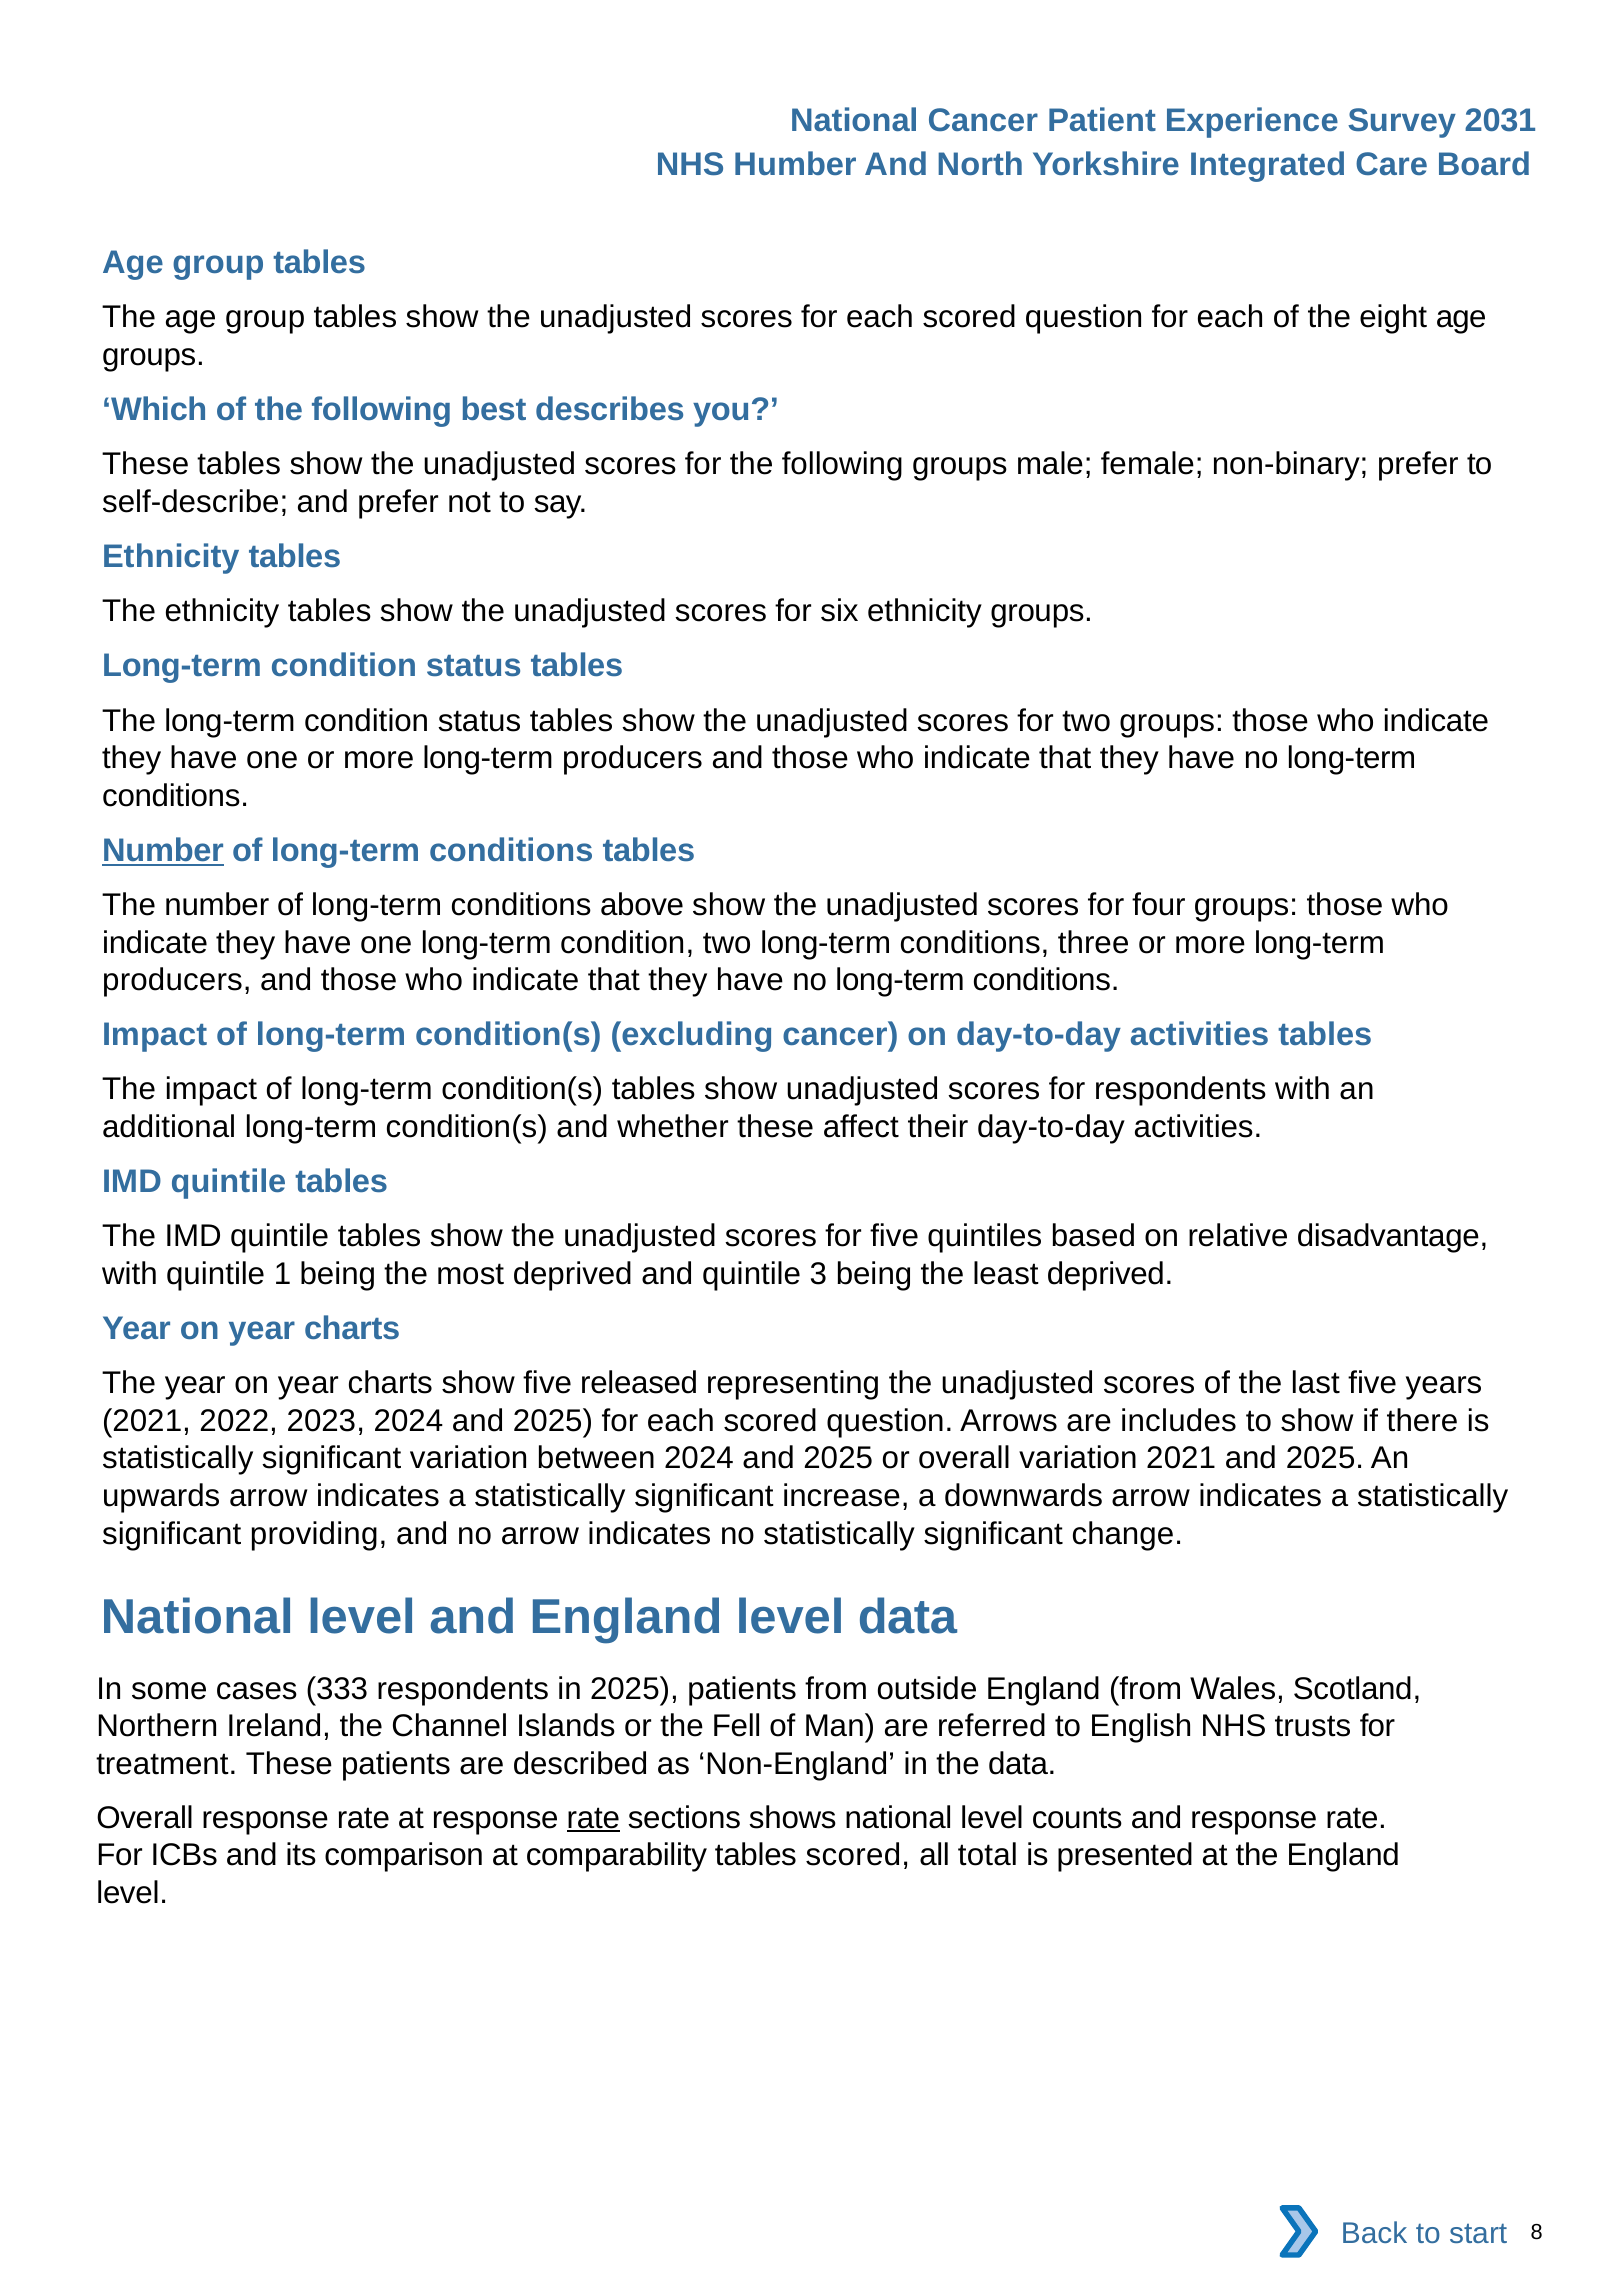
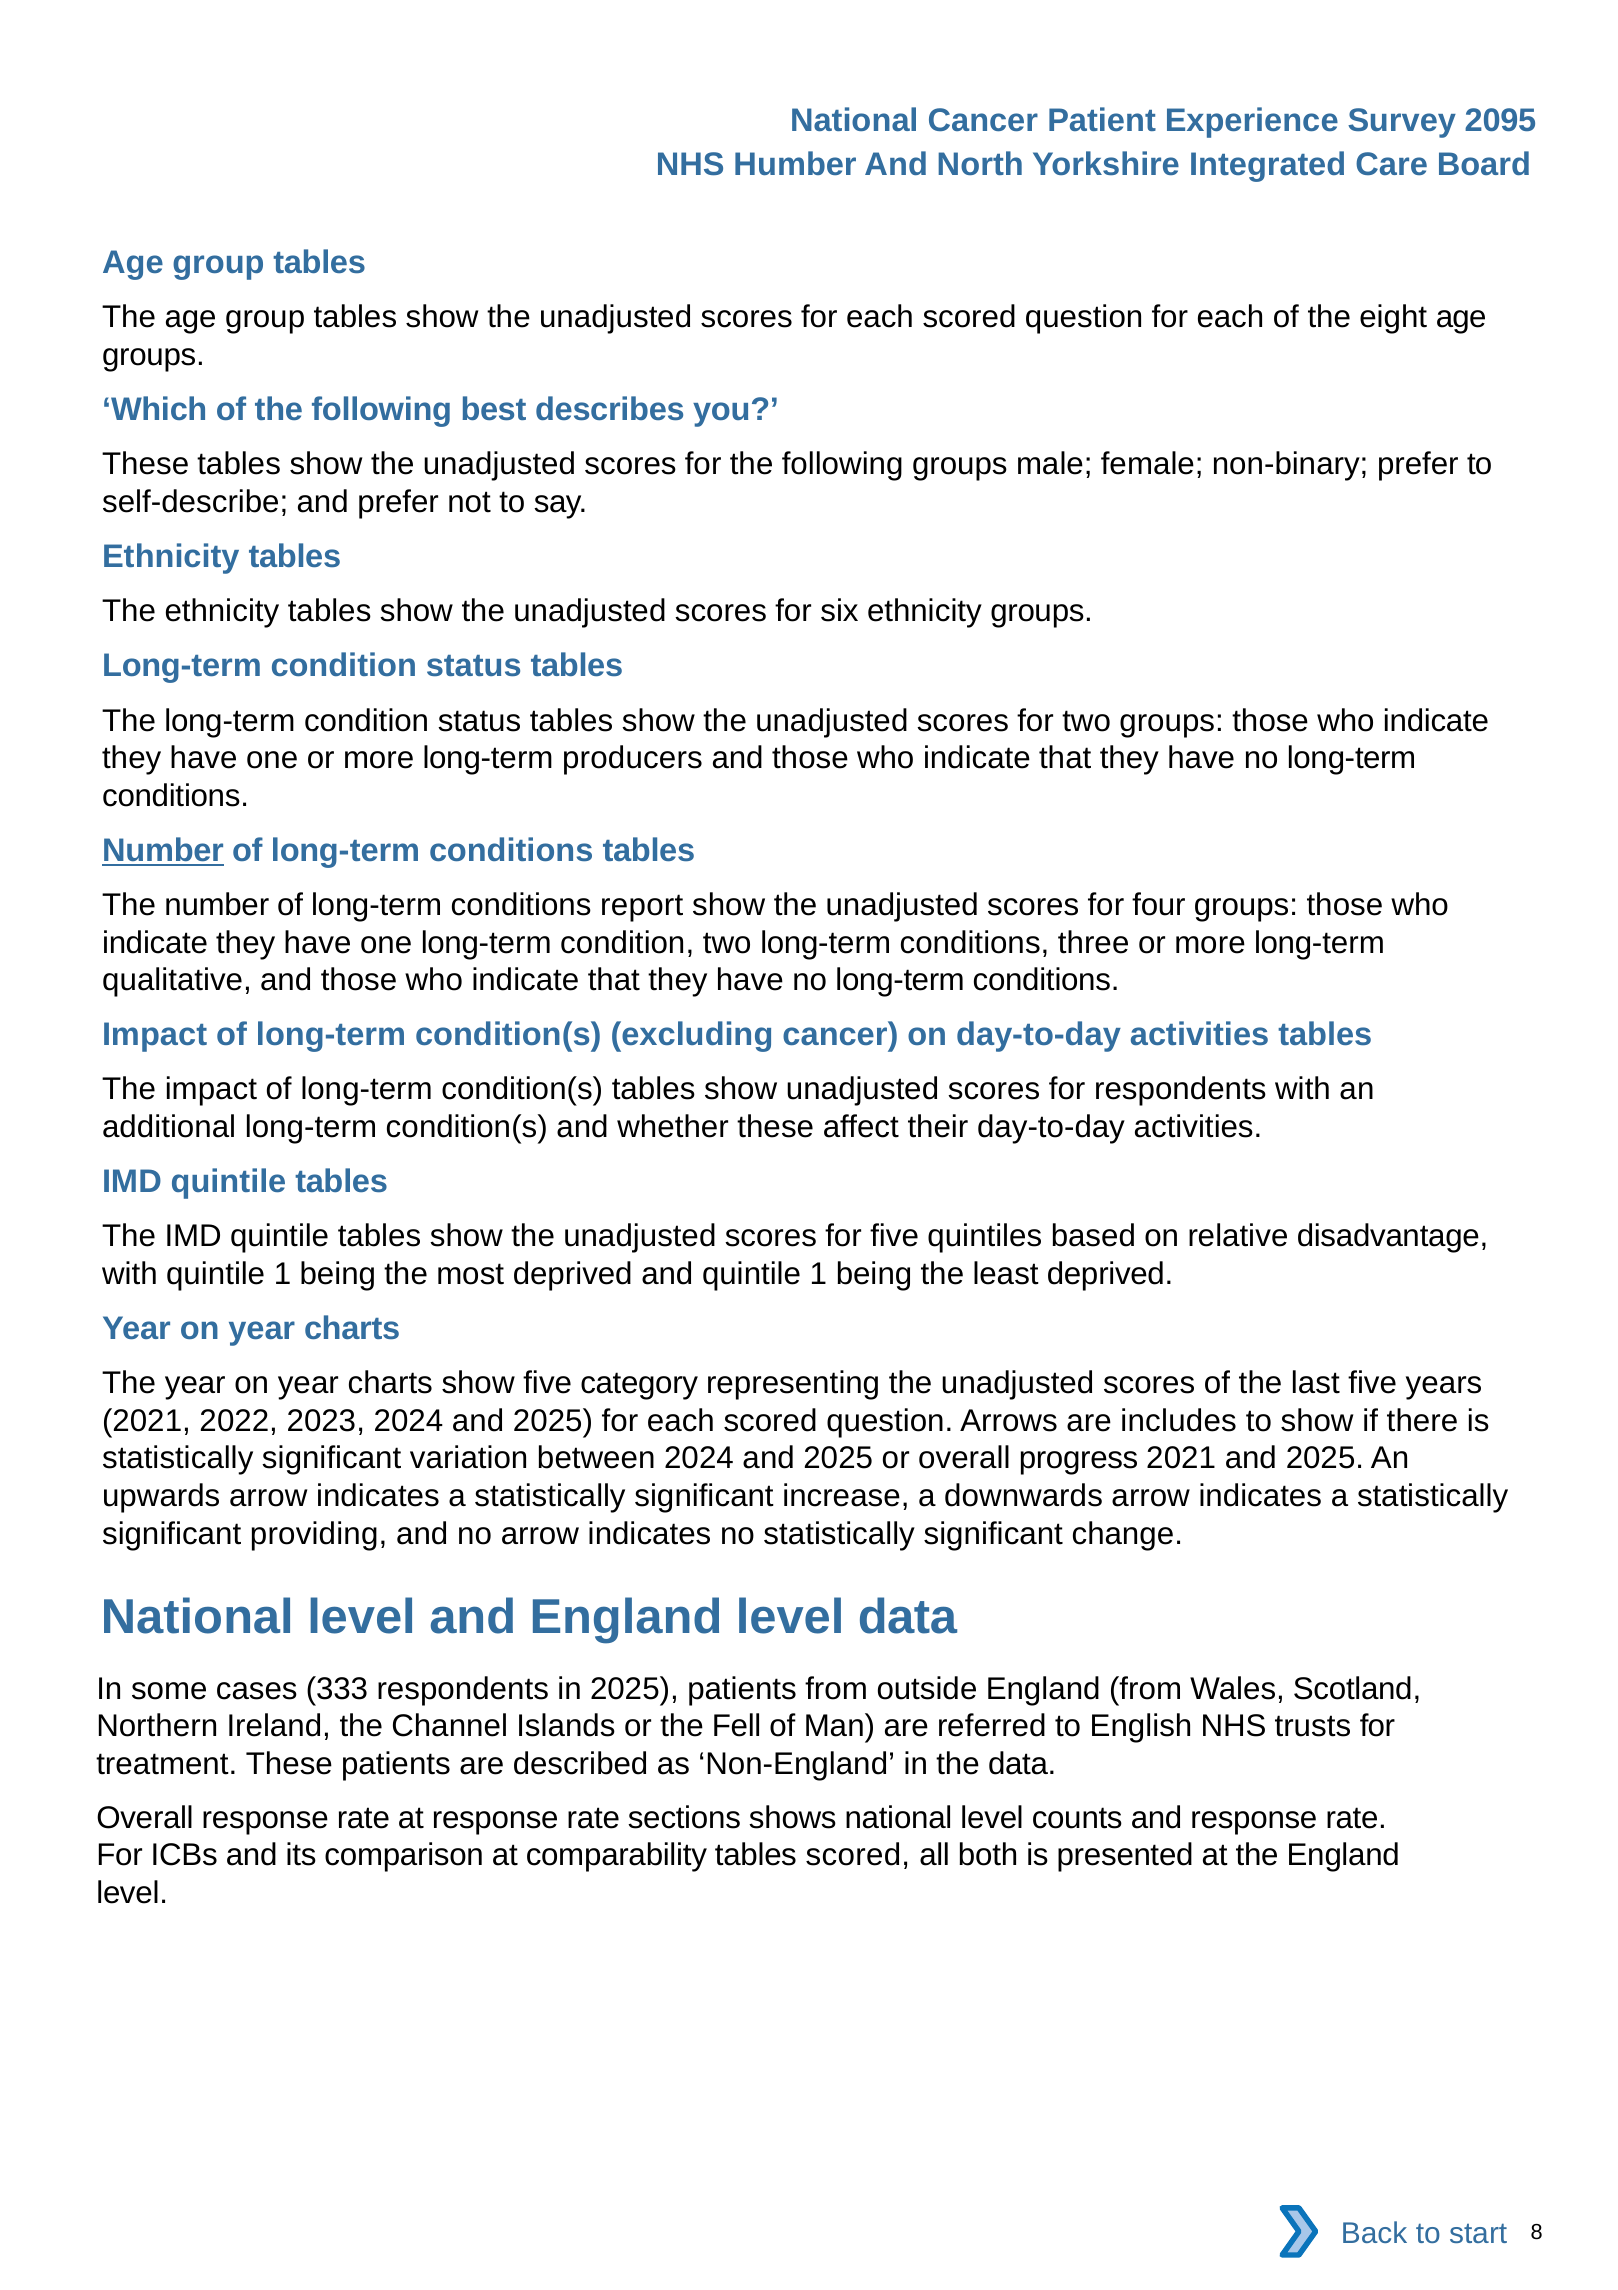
2031: 2031 -> 2095
above: above -> report
producers at (177, 980): producers -> qualitative
and quintile 3: 3 -> 1
released: released -> category
overall variation: variation -> progress
rate at (593, 1818) underline: present -> none
total: total -> both
